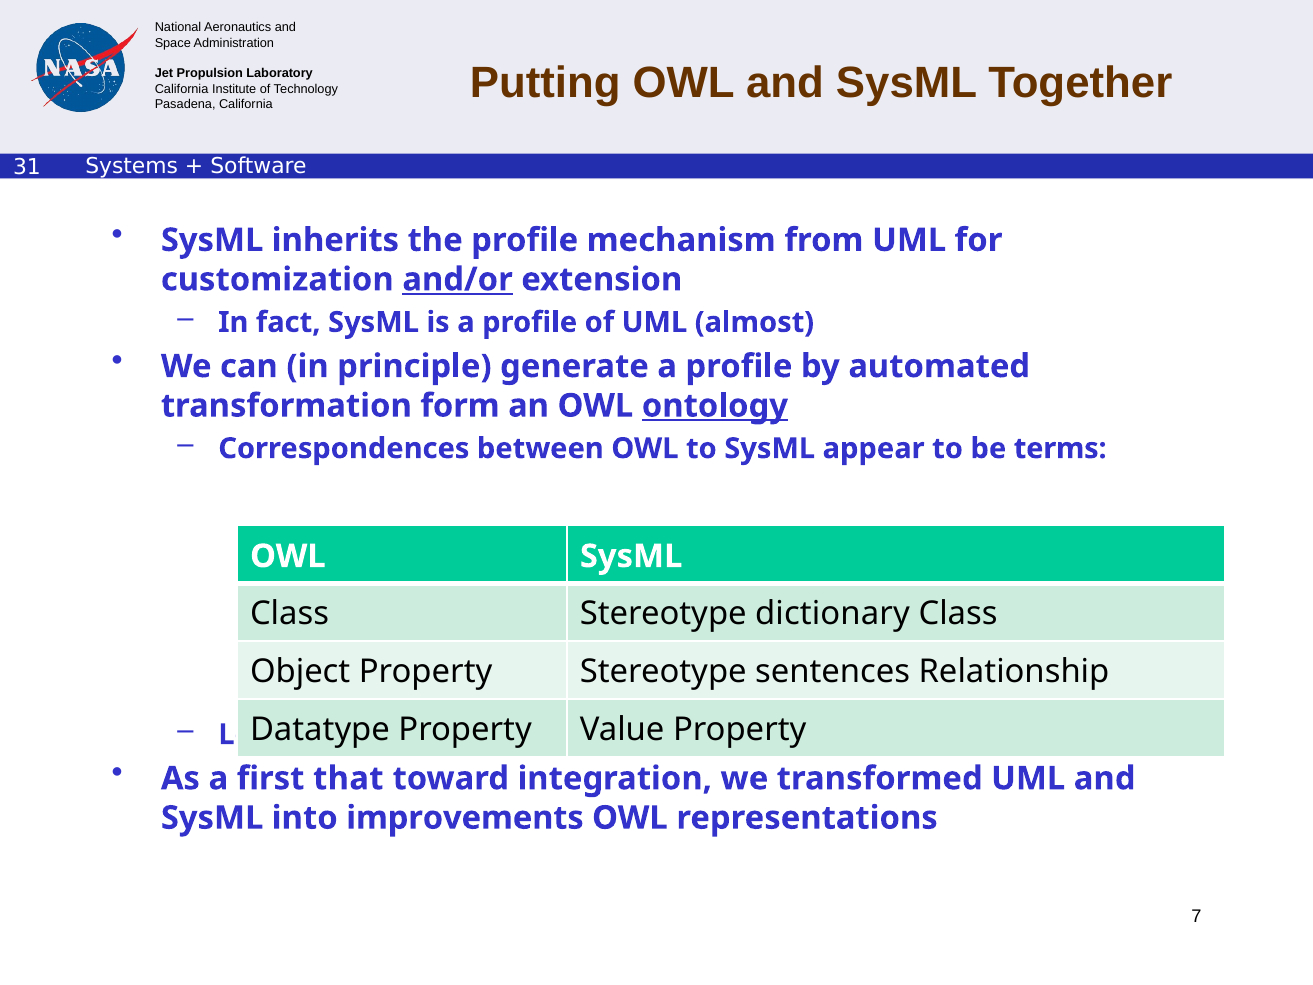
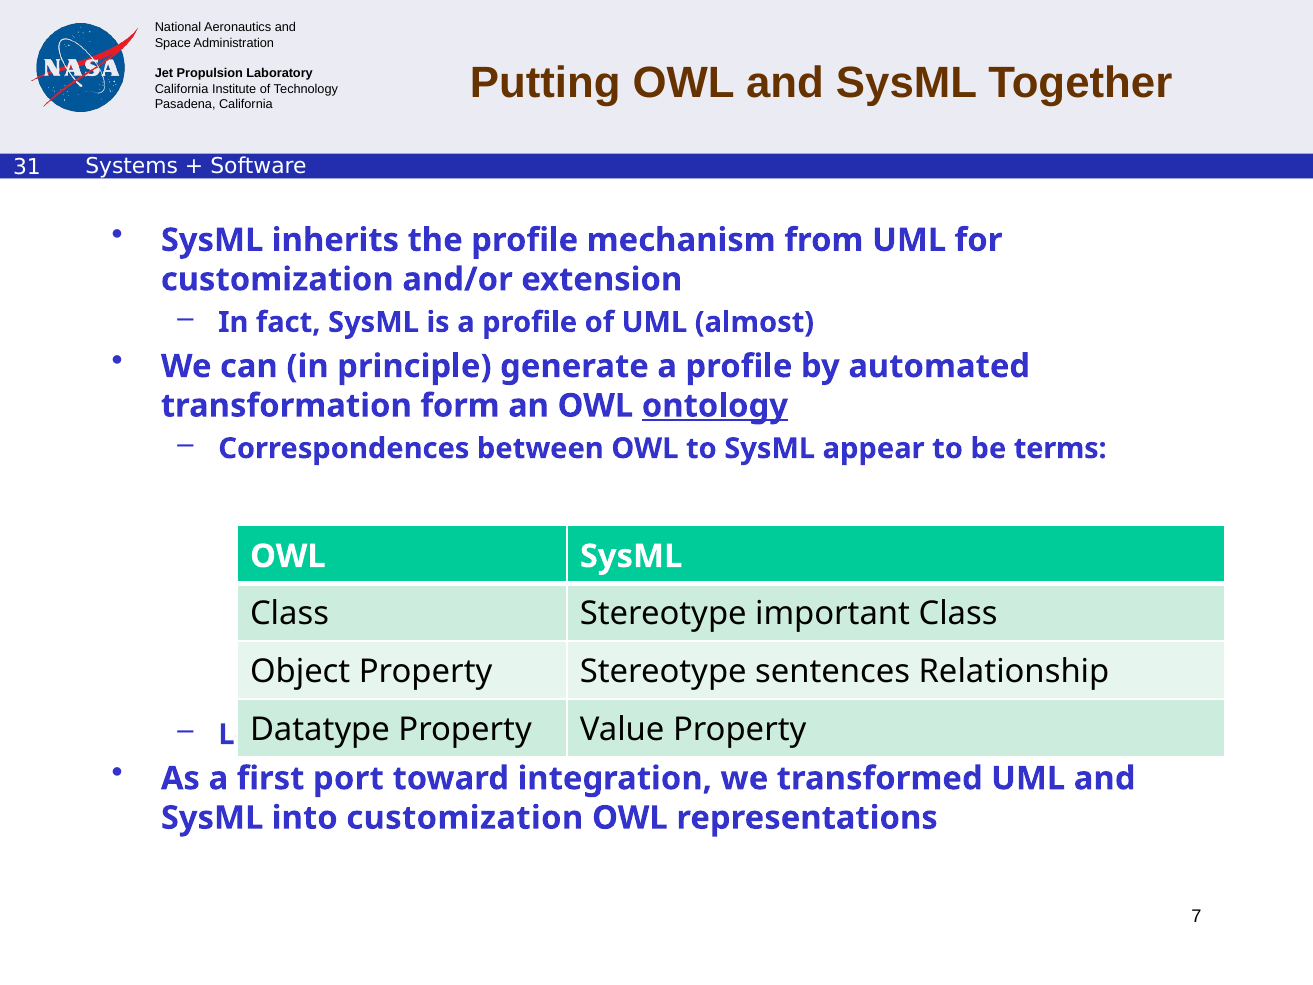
and/or underline: present -> none
dictionary: dictionary -> important
that: that -> port
into improvements: improvements -> customization
